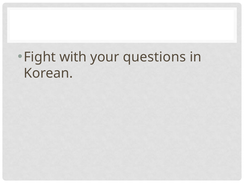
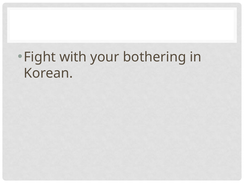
questions: questions -> bothering
